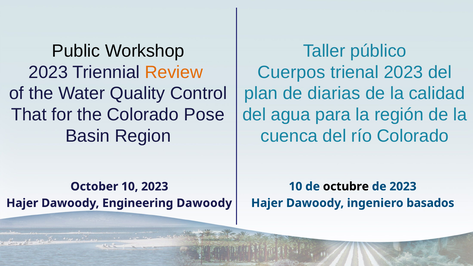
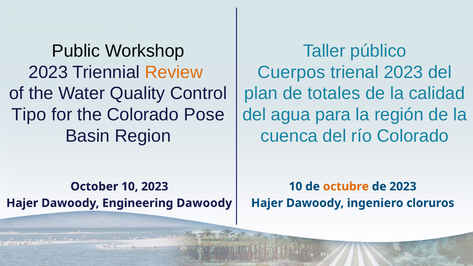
diarias: diarias -> totales
That: That -> Tipo
octubre colour: black -> orange
basados: basados -> cloruros
